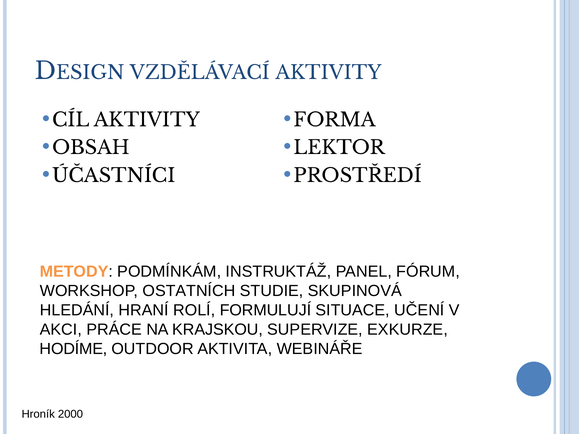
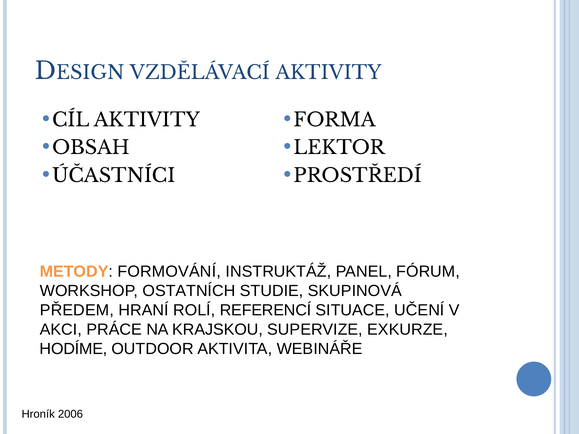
PODMÍNKÁM: PODMÍNKÁM -> FORMOVÁNÍ
HLEDÁNÍ: HLEDÁNÍ -> PŘEDEM
FORMULUJÍ: FORMULUJÍ -> REFERENCÍ
2000: 2000 -> 2006
